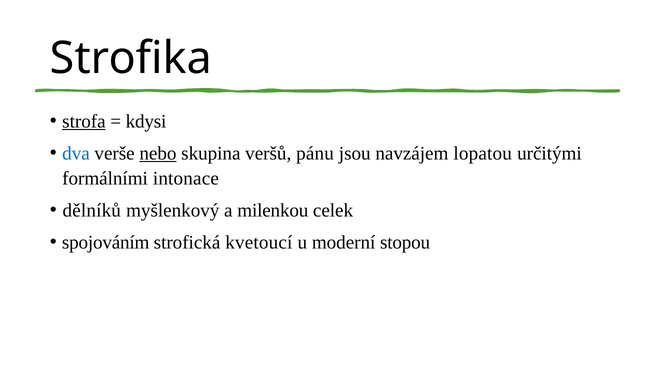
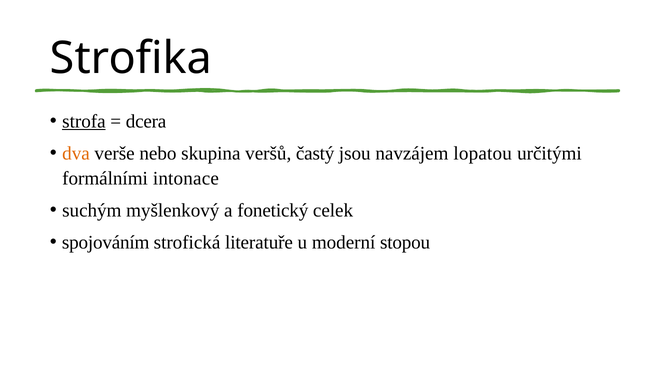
kdysi: kdysi -> dcera
dva colour: blue -> orange
nebo underline: present -> none
pánu: pánu -> častý
dělníků: dělníků -> suchým
milenkou: milenkou -> fonetický
kvetoucí: kvetoucí -> literatuře
